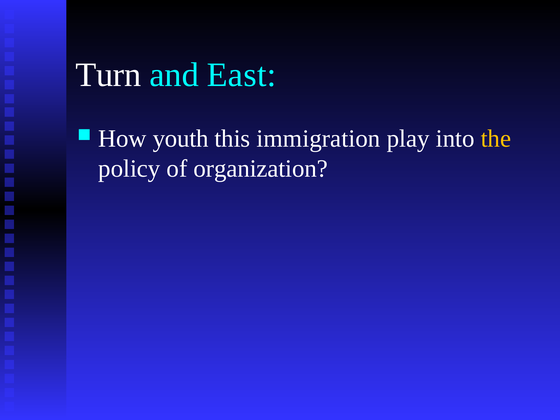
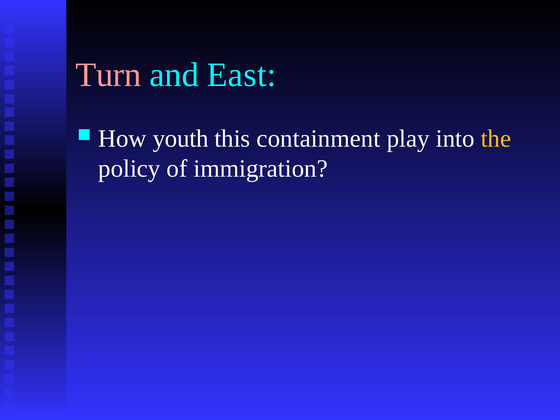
Turn colour: white -> pink
immigration: immigration -> containment
organization: organization -> immigration
